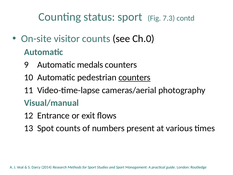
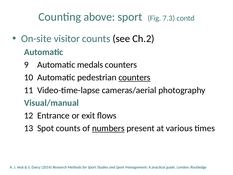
status: status -> above
Ch.0: Ch.0 -> Ch.2
numbers underline: none -> present
